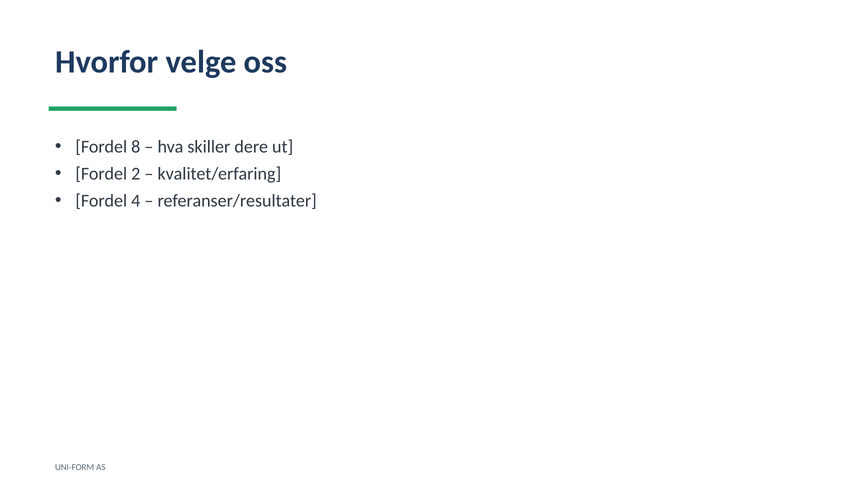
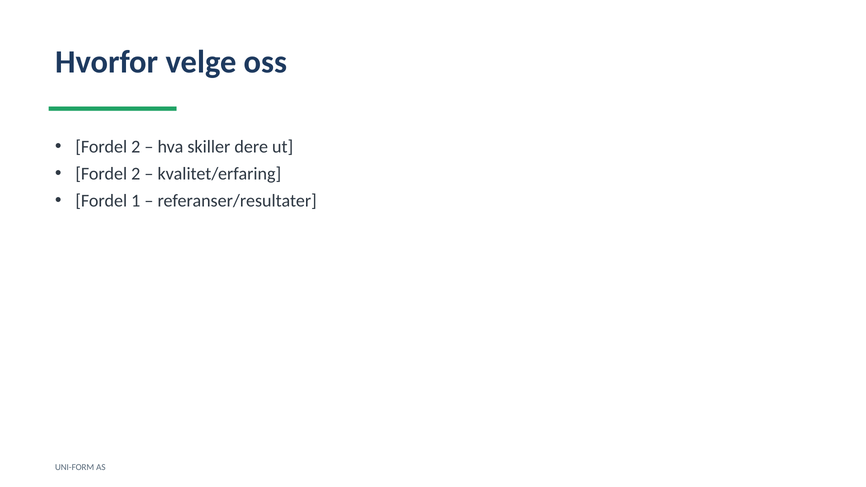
8 at (136, 147): 8 -> 2
4: 4 -> 1
